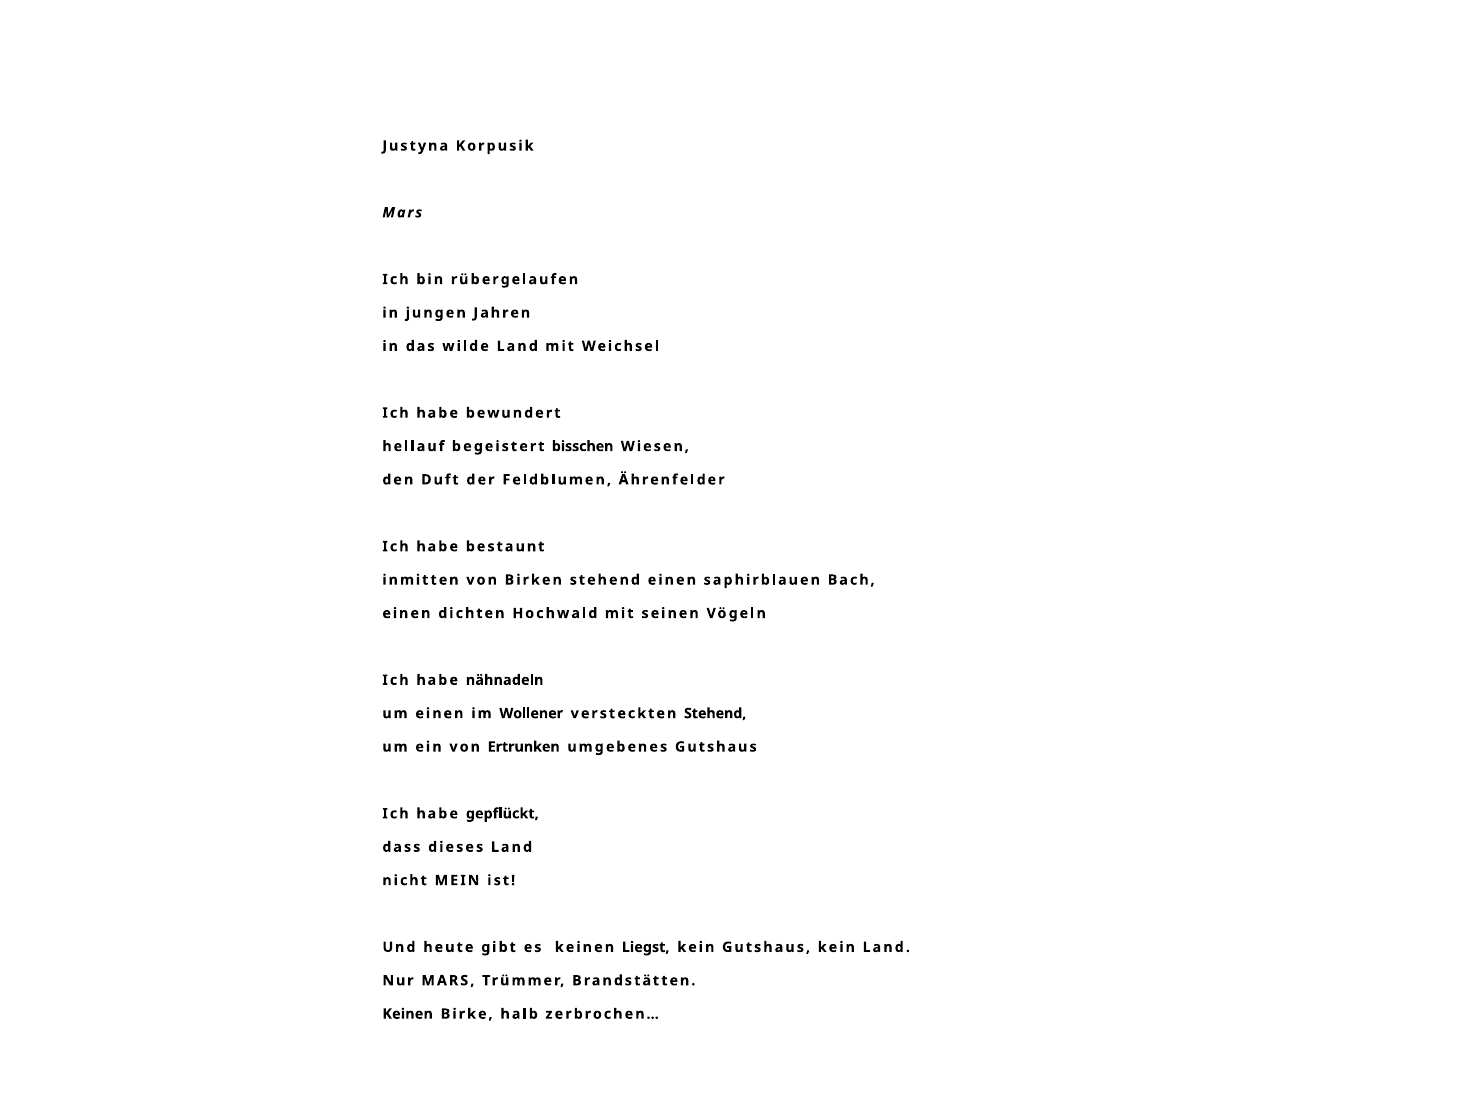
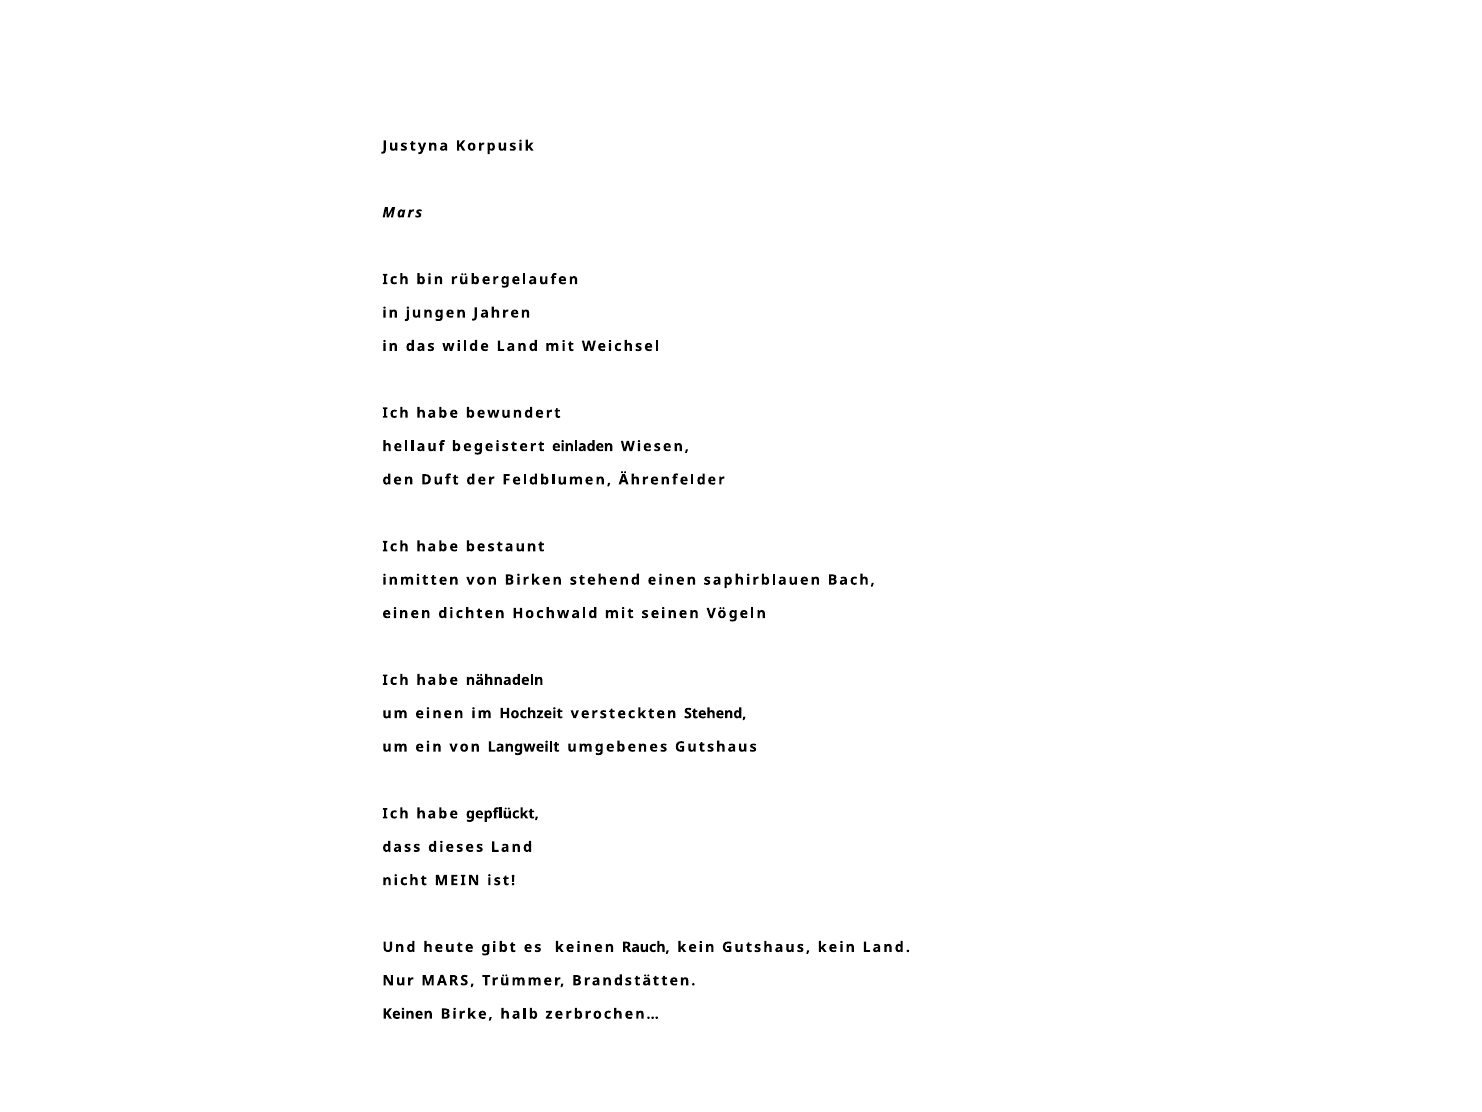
bisschen: bisschen -> einladen
Wollener: Wollener -> Hochzeit
Ertrunken: Ertrunken -> Langweilt
Liegst: Liegst -> Rauch
